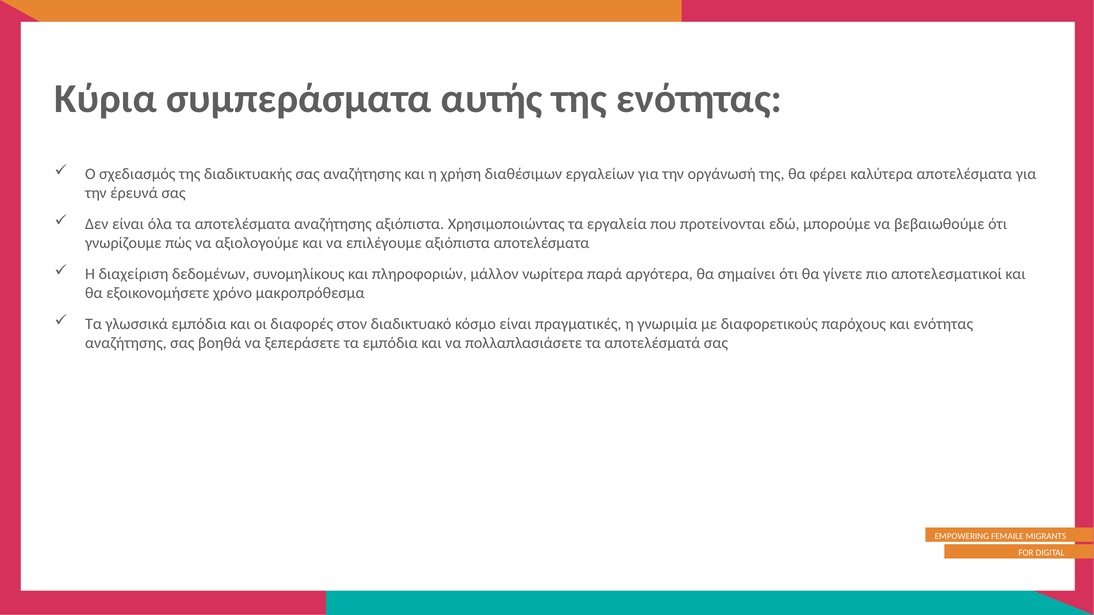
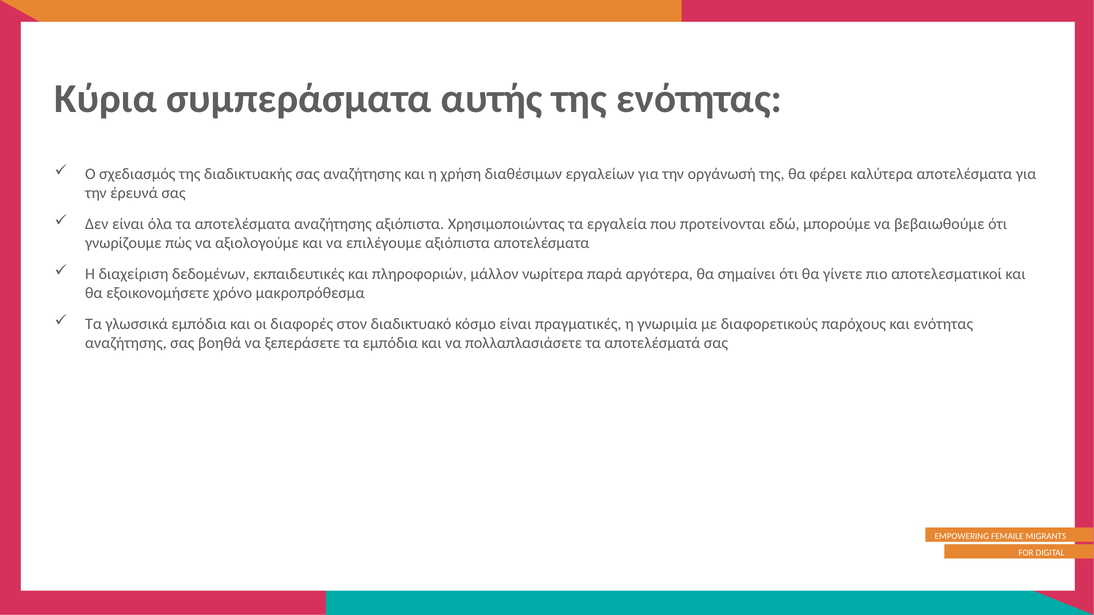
συνομηλίκους: συνομηλίκους -> εκπαιδευτικές
